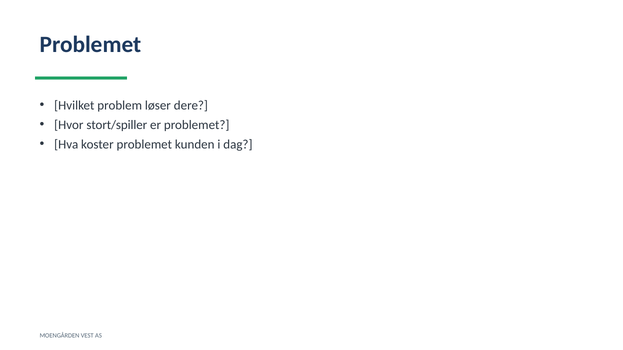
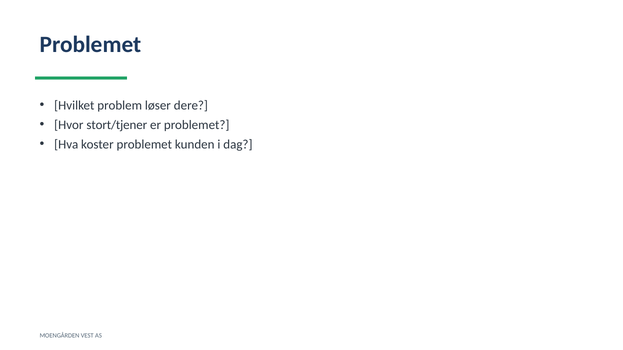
stort/spiller: stort/spiller -> stort/tjener
